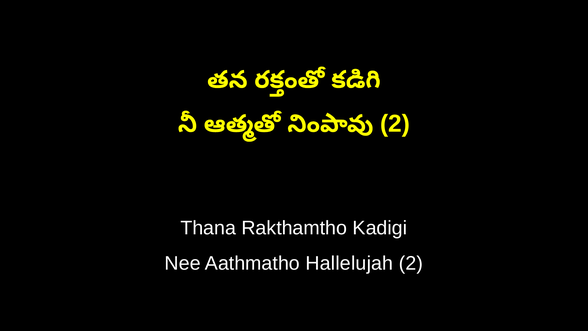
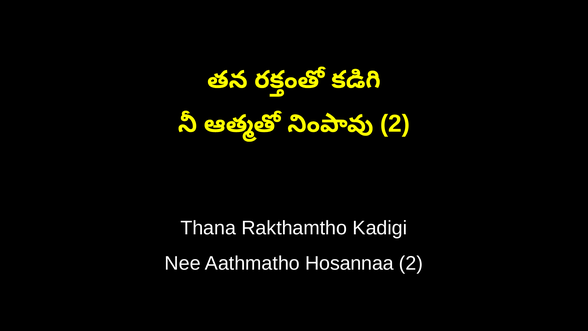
Hallelujah: Hallelujah -> Hosannaa
